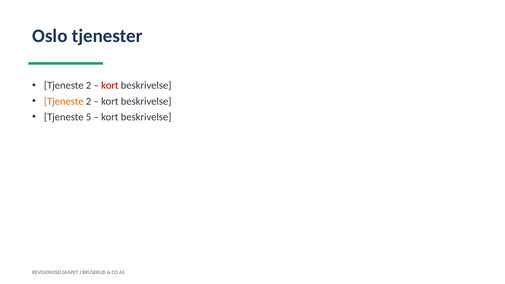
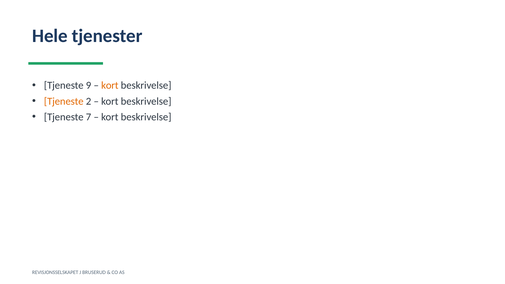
Oslo: Oslo -> Hele
2 at (89, 86): 2 -> 9
kort at (110, 86) colour: red -> orange
5: 5 -> 7
